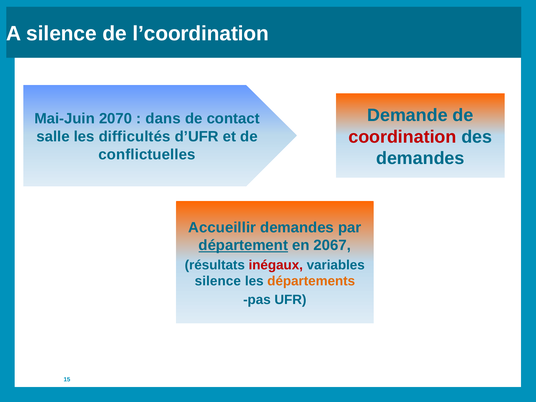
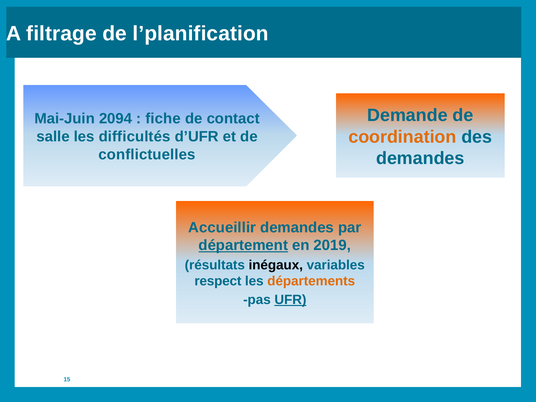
A silence: silence -> filtrage
l’coordination: l’coordination -> l’planification
2070: 2070 -> 2094
dans: dans -> fiche
coordination colour: red -> orange
2067: 2067 -> 2019
inégaux colour: red -> black
silence at (218, 281): silence -> respect
UFR underline: none -> present
